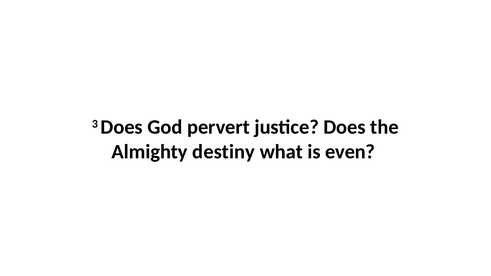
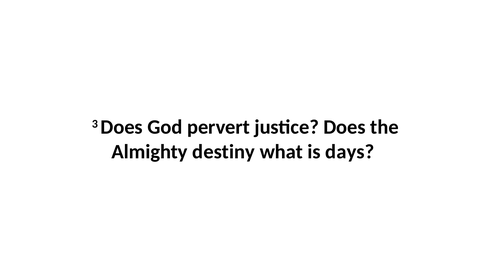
even: even -> days
